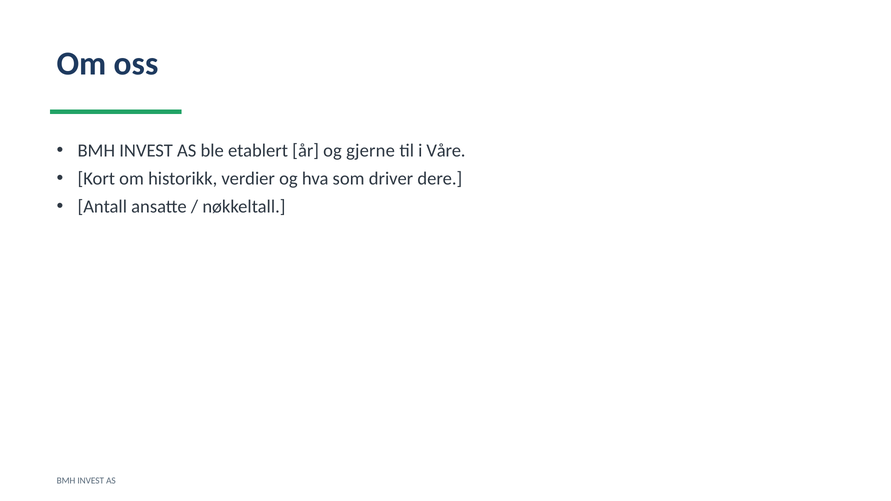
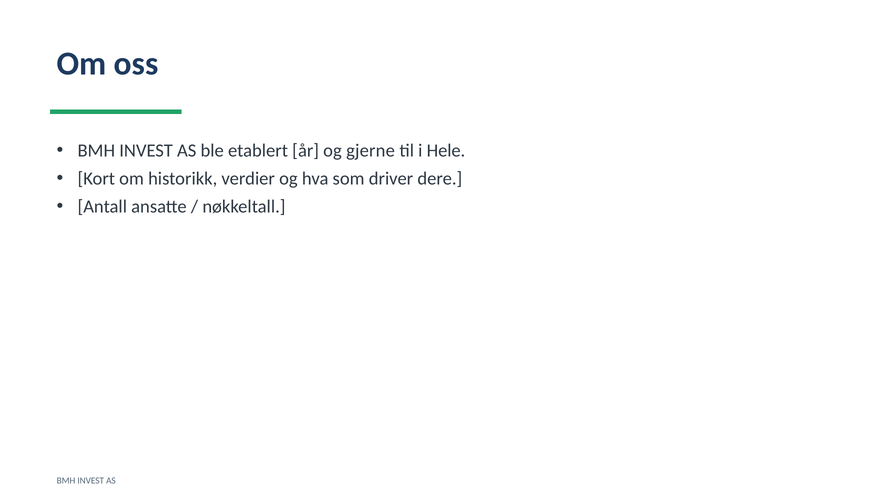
Våre: Våre -> Hele
